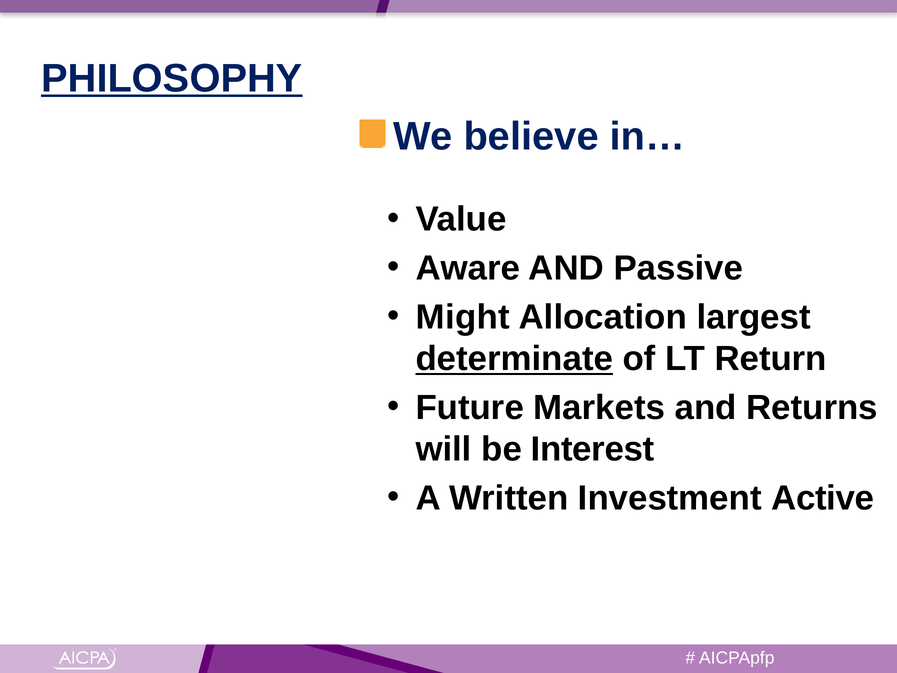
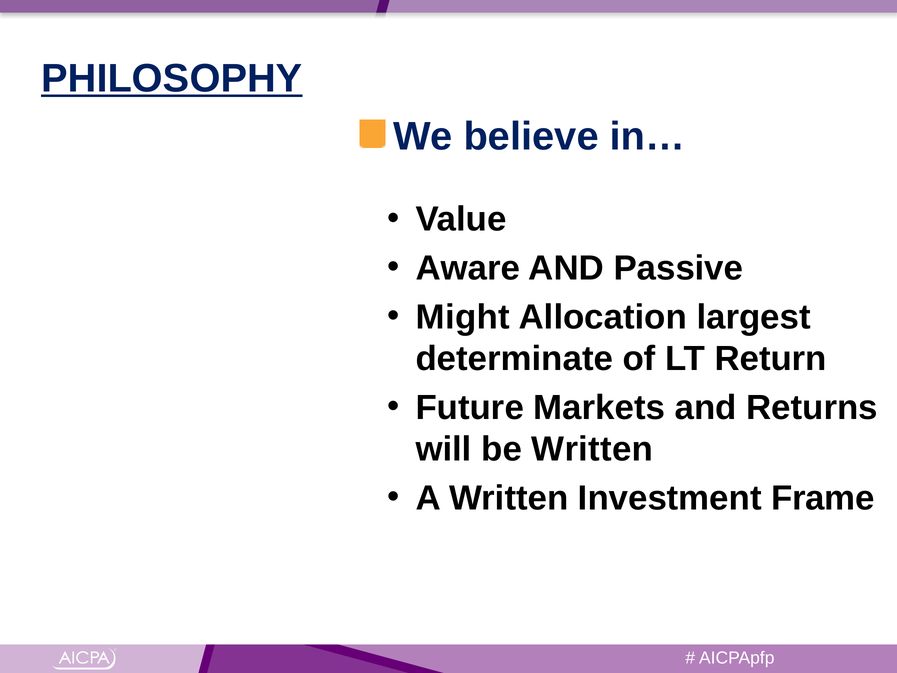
determinate underline: present -> none
be Interest: Interest -> Written
Active: Active -> Frame
